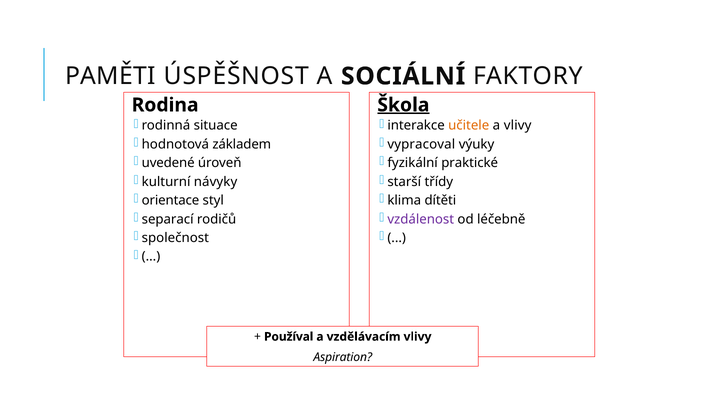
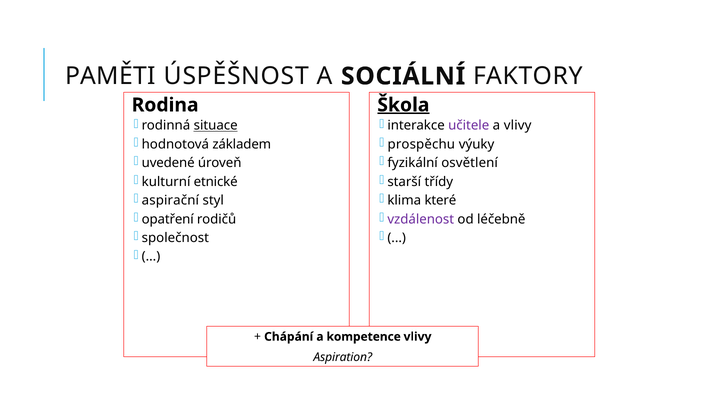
situace underline: none -> present
učitele colour: orange -> purple
vypracoval: vypracoval -> prospěchu
praktické: praktické -> osvětlení
návyky: návyky -> etnické
orientace: orientace -> aspirační
dítěti: dítěti -> které
separací: separací -> opatření
Používal: Používal -> Chápání
vzdělávacím: vzdělávacím -> kompetence
